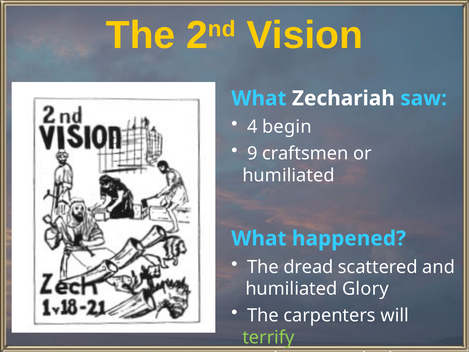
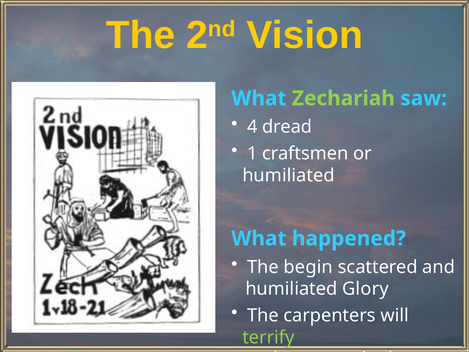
Zechariah colour: white -> light green
begin: begin -> dread
9: 9 -> 1
dread: dread -> begin
